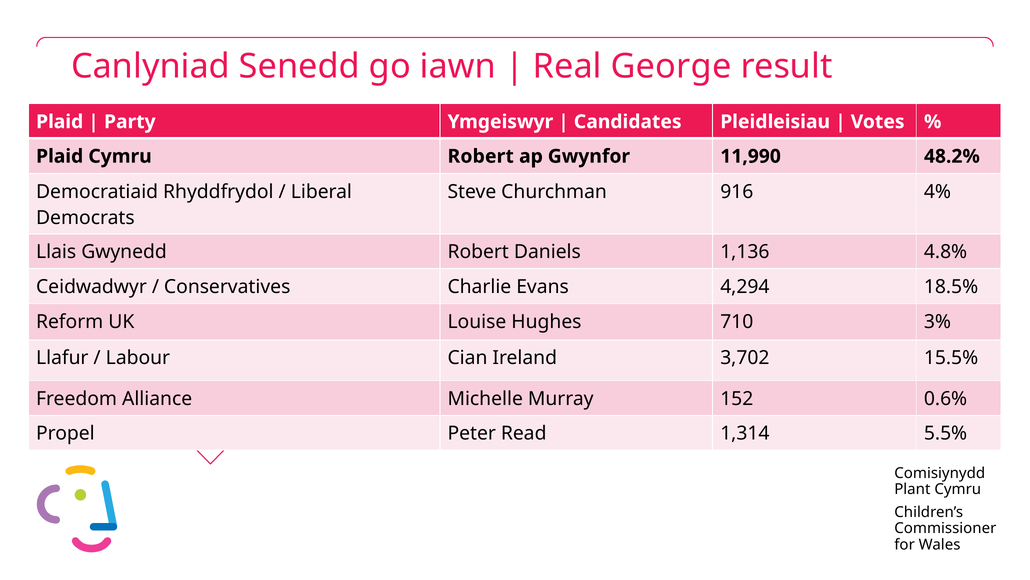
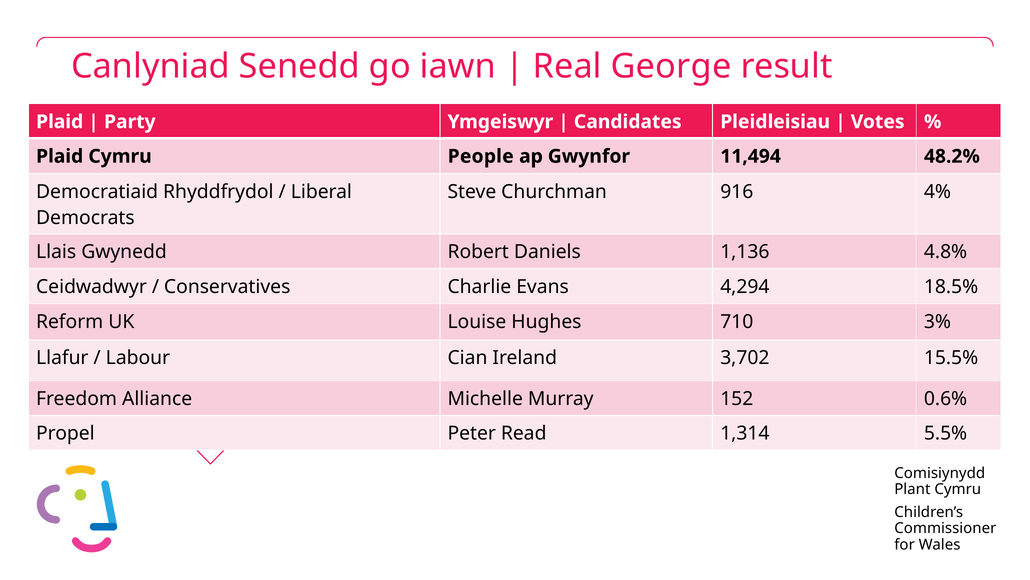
Cymru Robert: Robert -> People
11,990: 11,990 -> 11,494
